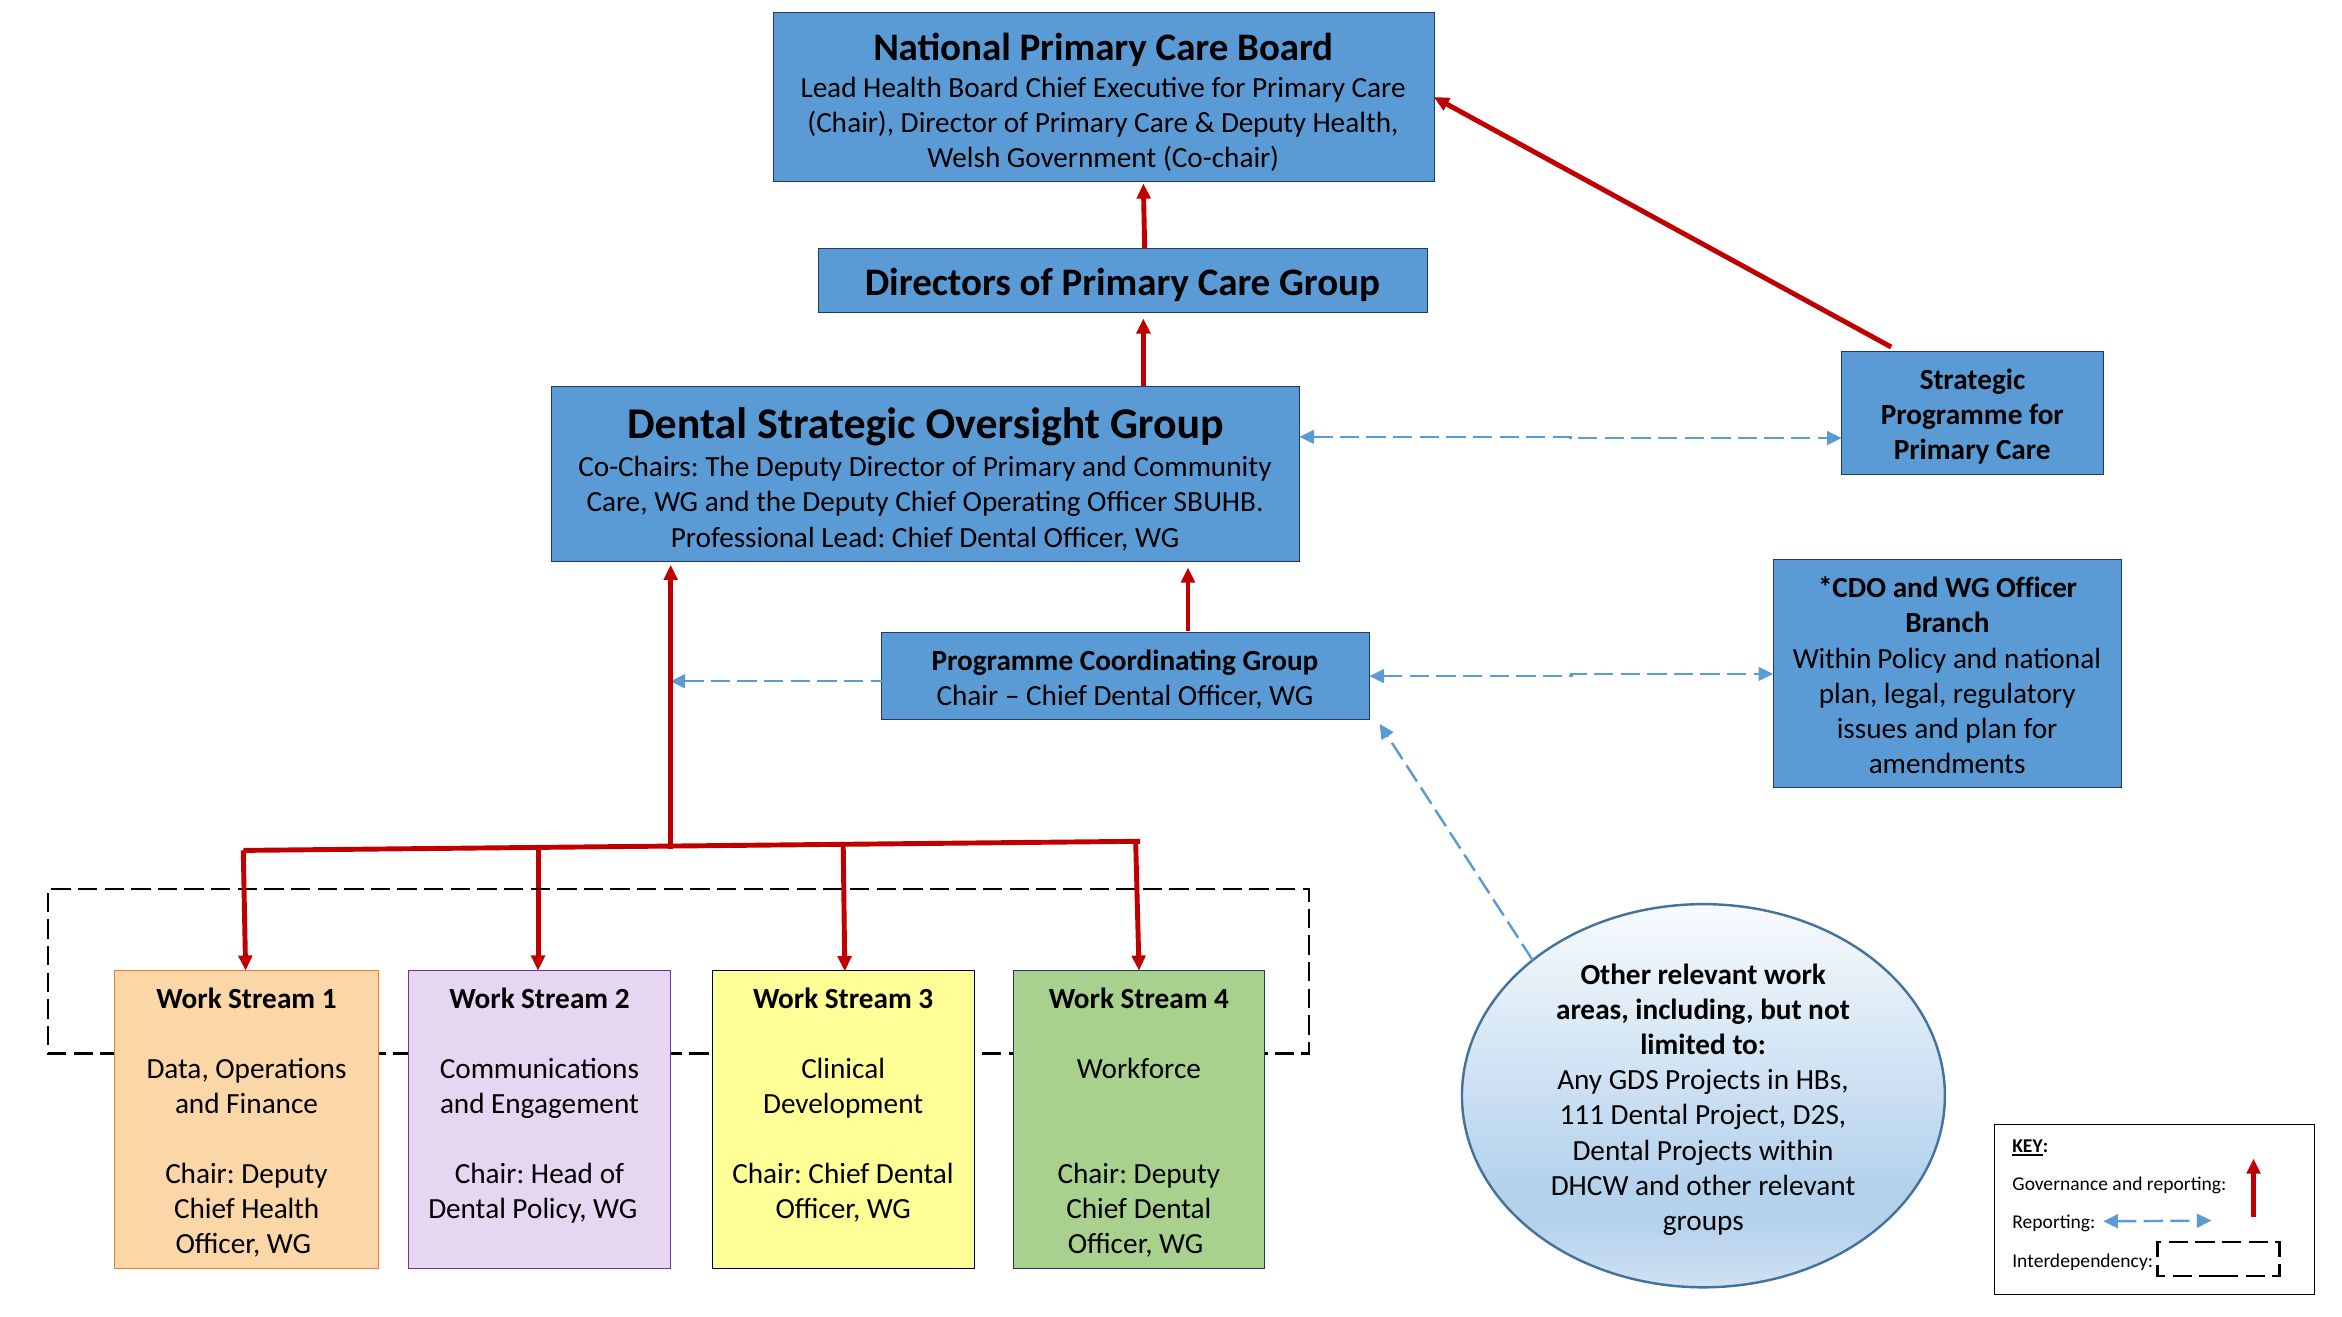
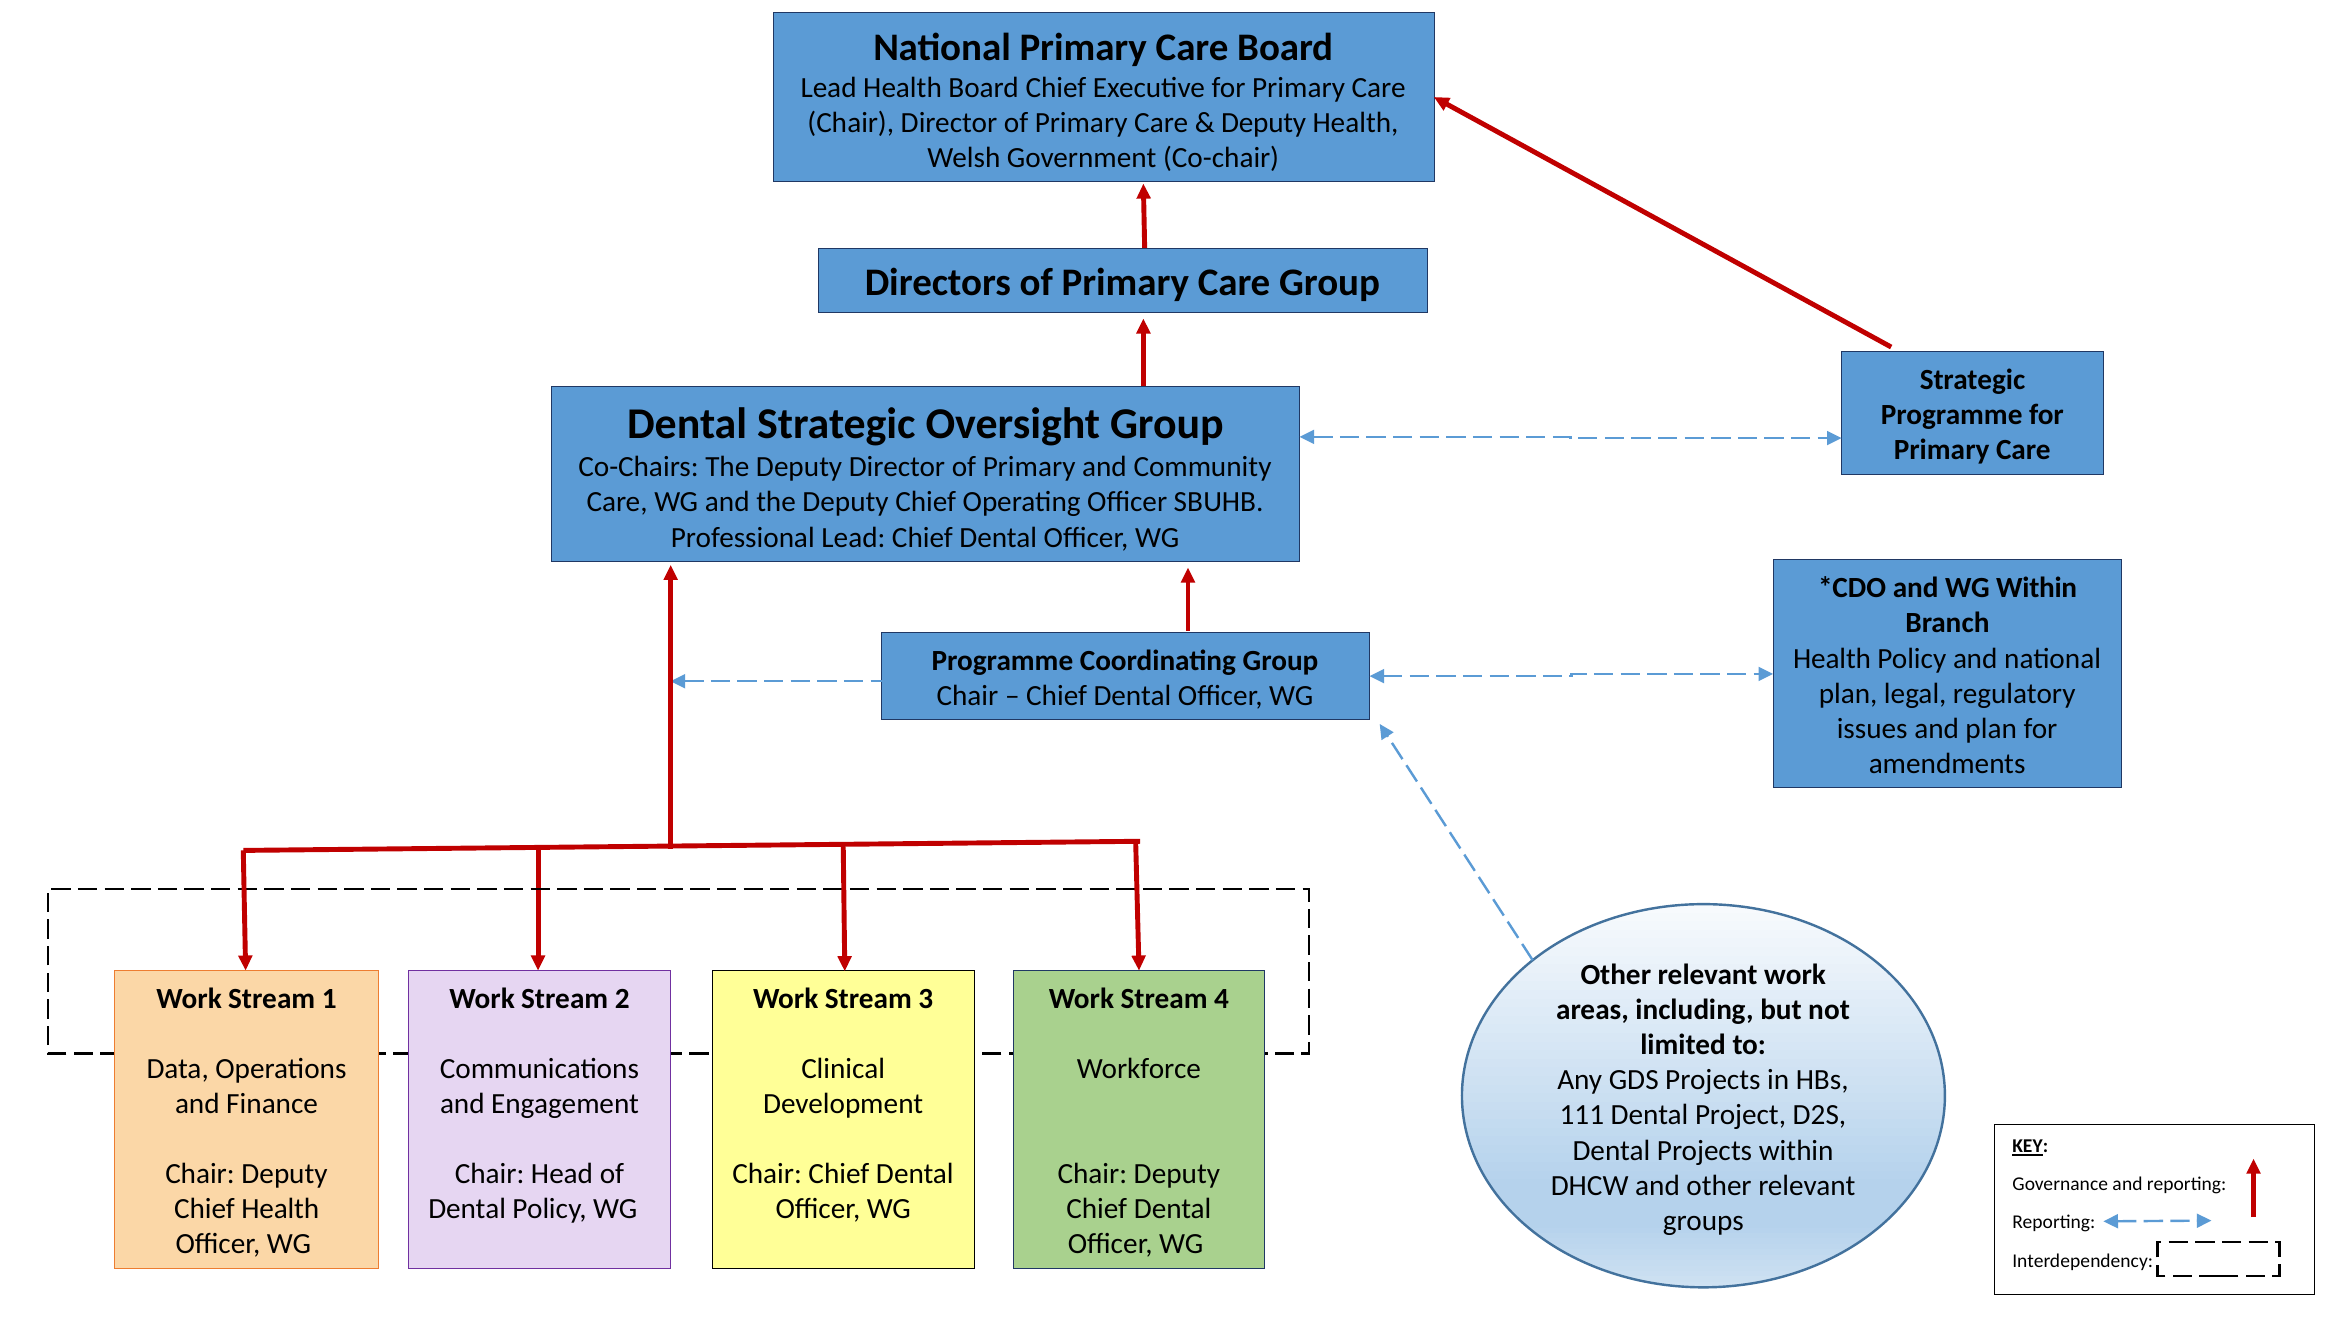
WG Officer: Officer -> Within
Within at (1832, 659): Within -> Health
